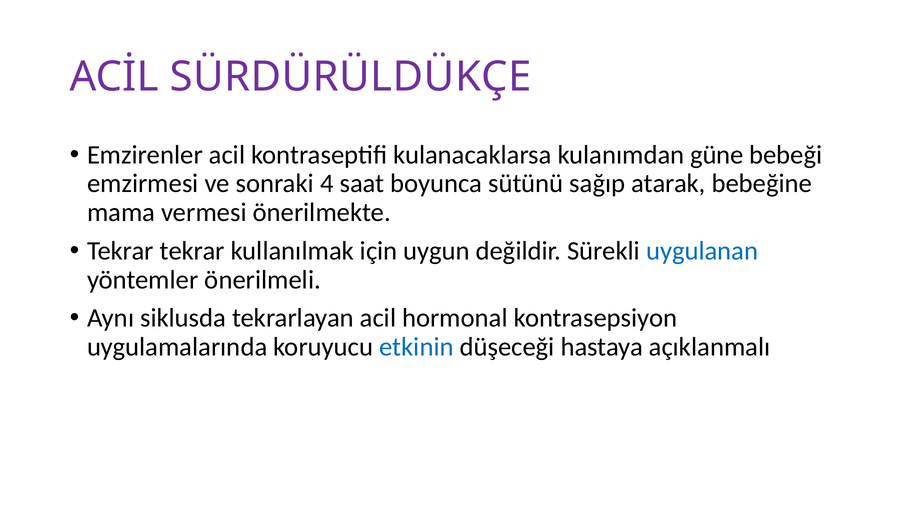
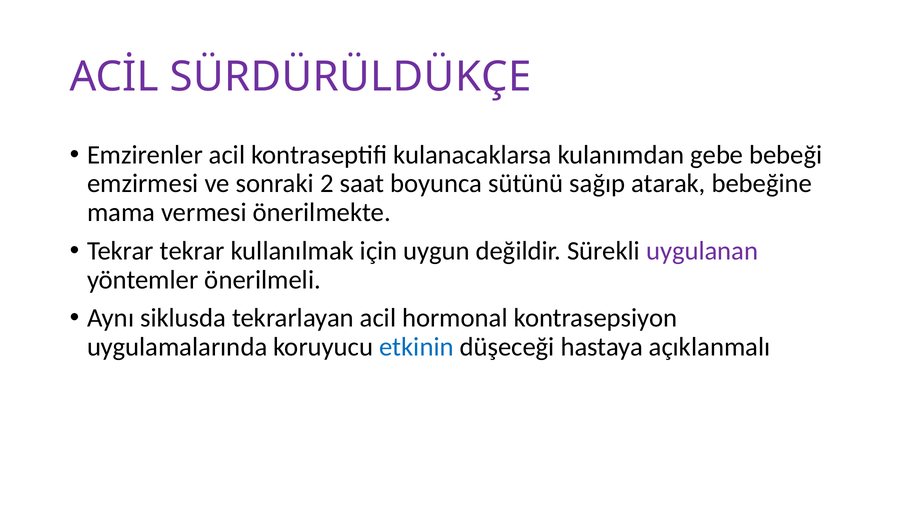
güne: güne -> gebe
4: 4 -> 2
uygulanan colour: blue -> purple
